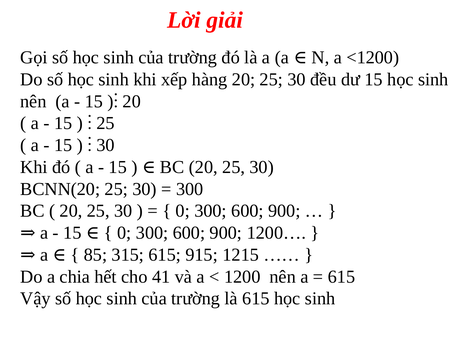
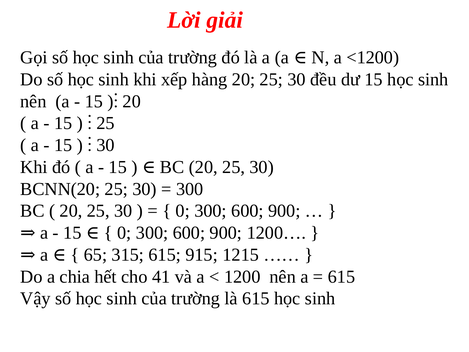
85: 85 -> 65
